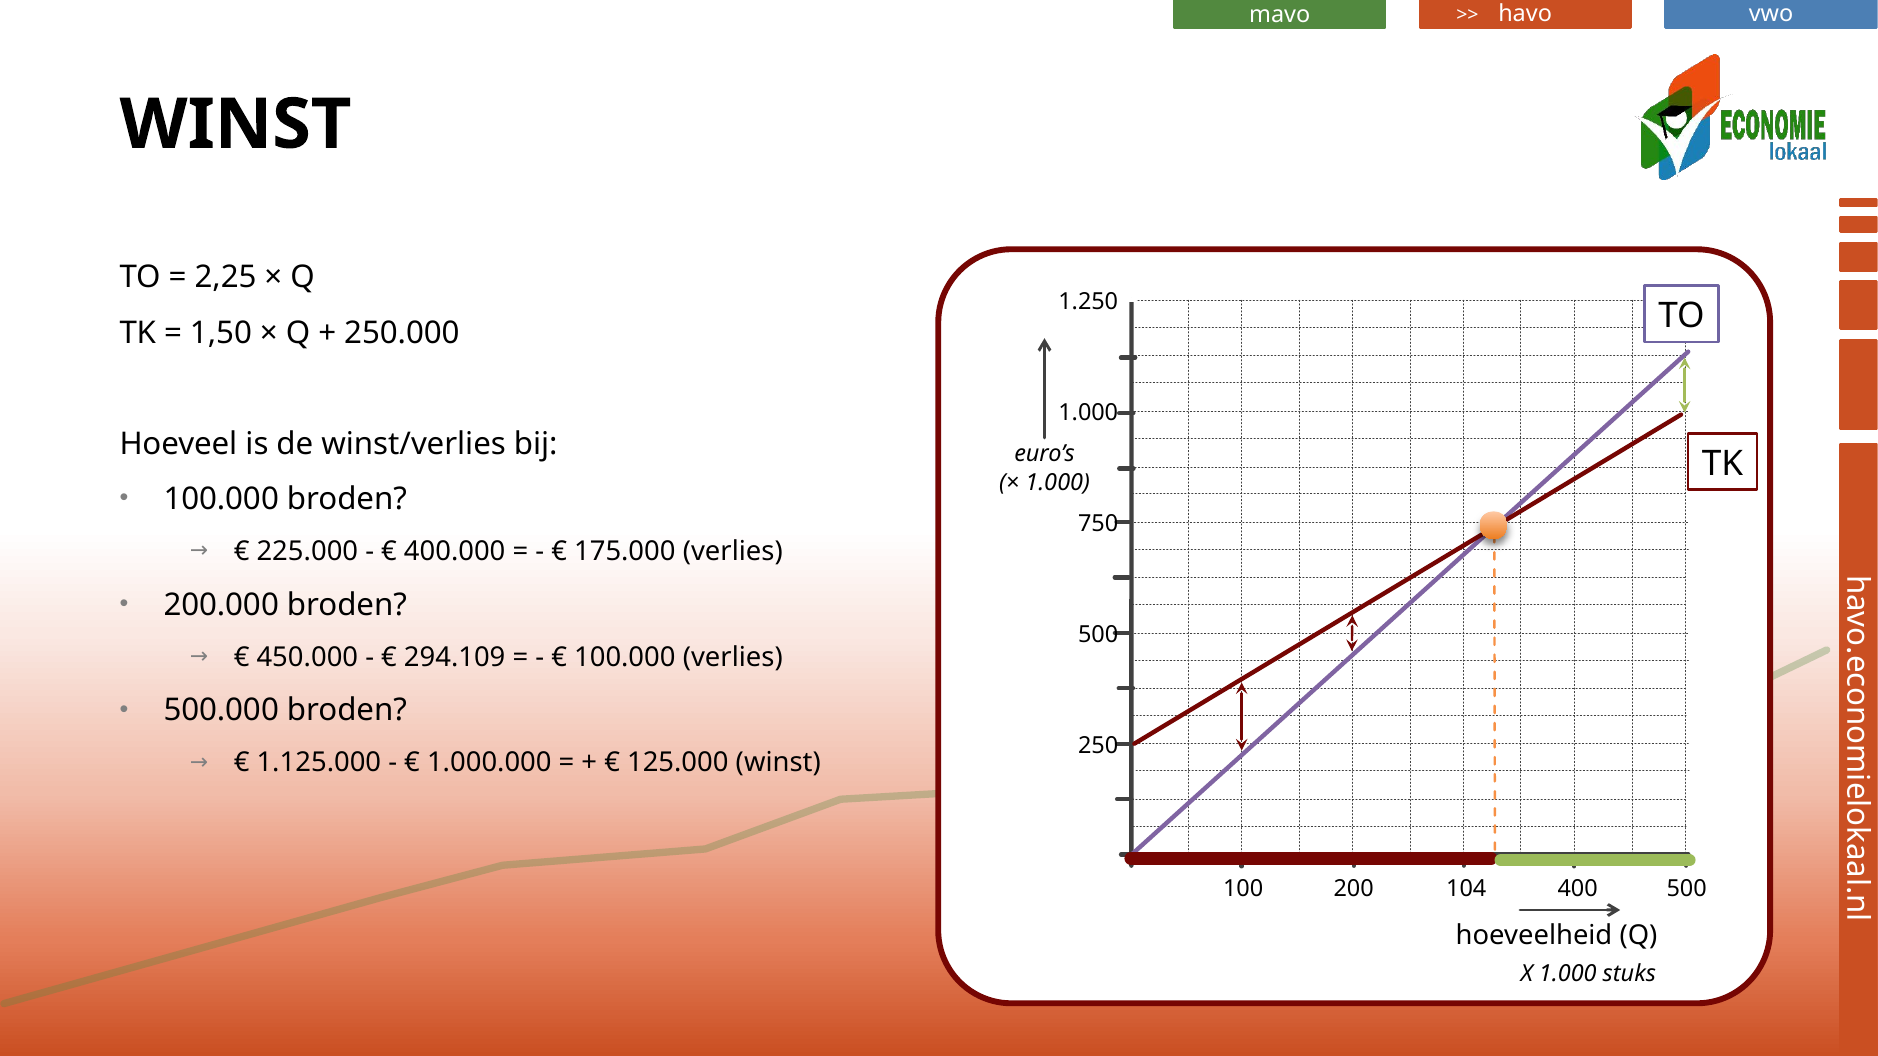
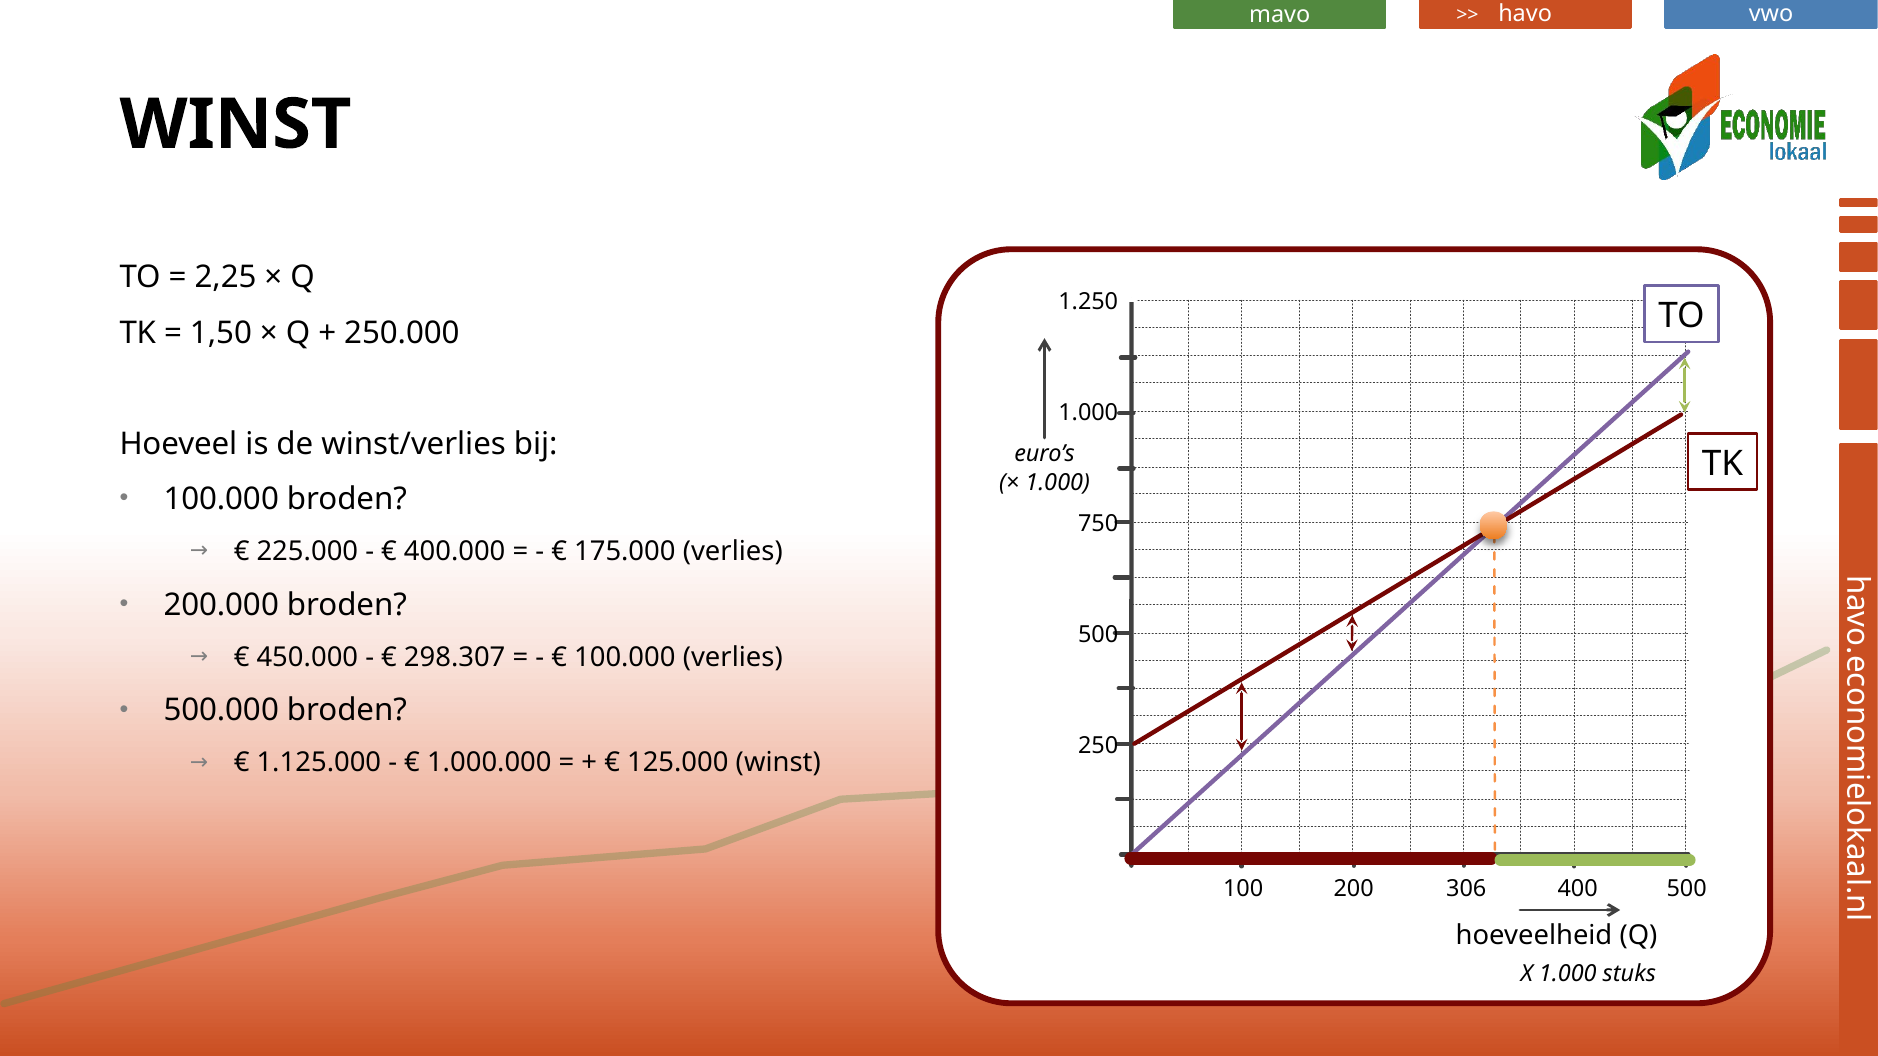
294.109: 294.109 -> 298.307
104: 104 -> 306
